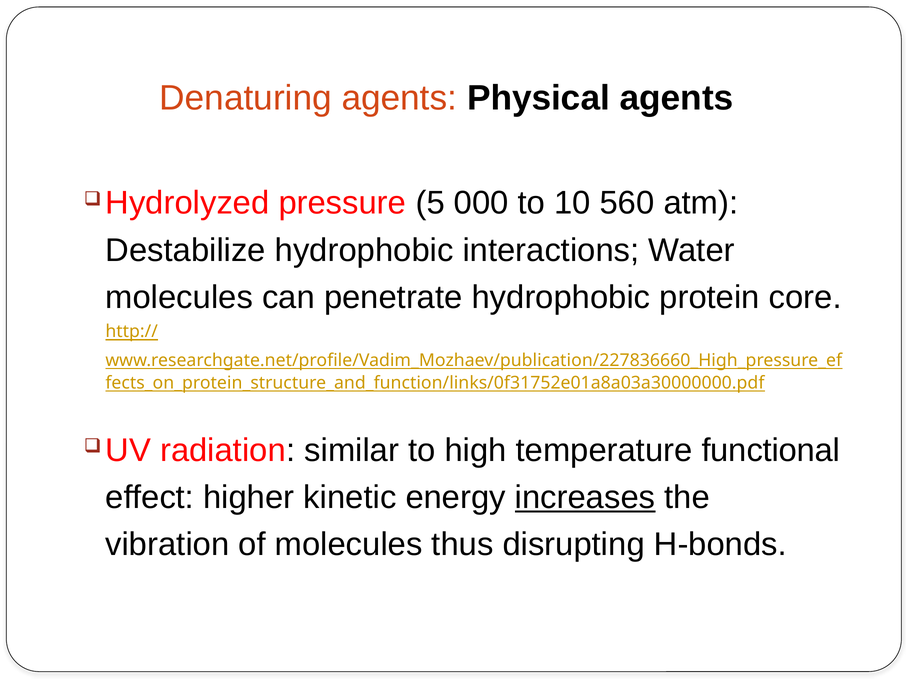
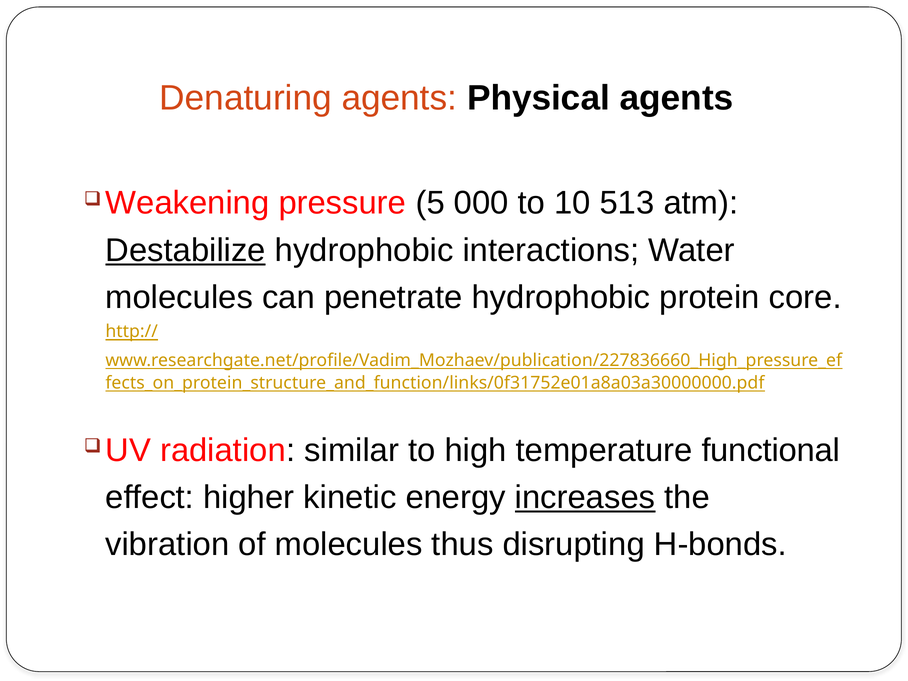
Hydrolyzed: Hydrolyzed -> Weakening
560: 560 -> 513
Destabilize underline: none -> present
